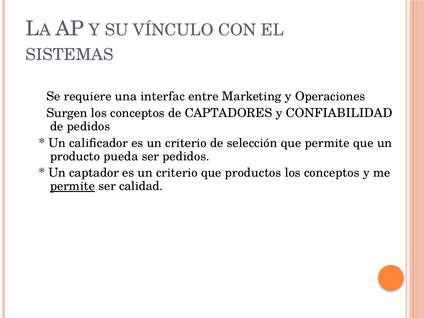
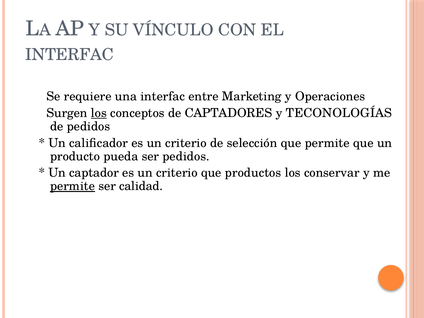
SISTEMAS at (69, 55): SISTEMAS -> INTERFAC
los at (99, 113) underline: none -> present
CONFIABILIDAD: CONFIABILIDAD -> TECONOLOGÍAS
conceptos at (332, 173): conceptos -> conservar
